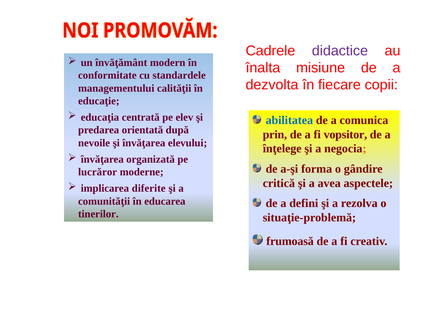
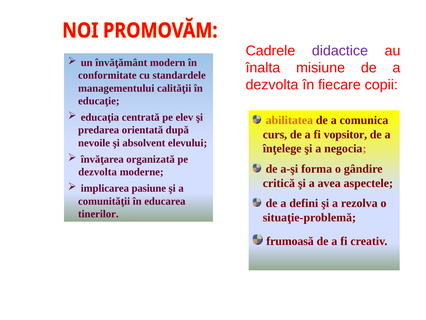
abilitatea colour: blue -> orange
prin: prin -> curs
şi învăţarea: învăţarea -> absolvent
lucrăror at (98, 172): lucrăror -> dezvolta
diferite: diferite -> pasiune
